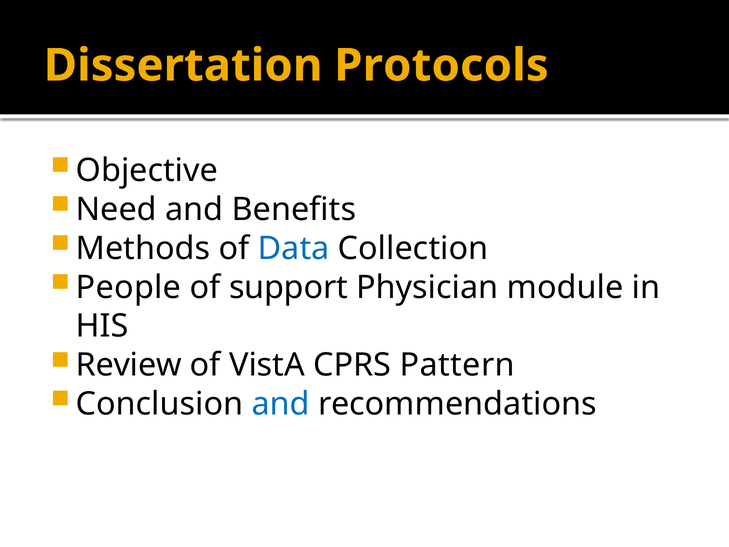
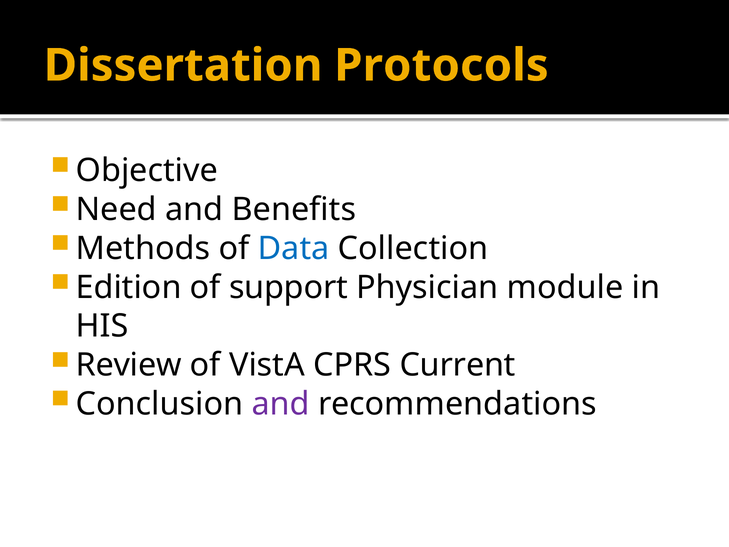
People: People -> Edition
Pattern: Pattern -> Current
and at (281, 404) colour: blue -> purple
